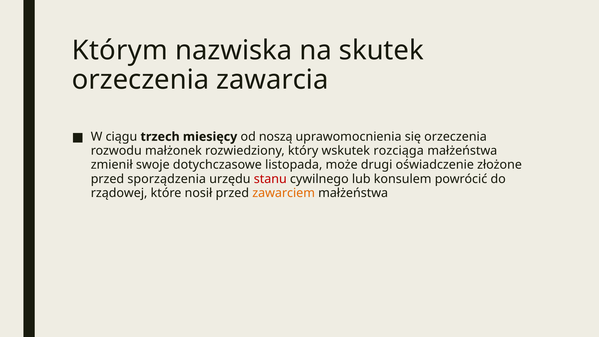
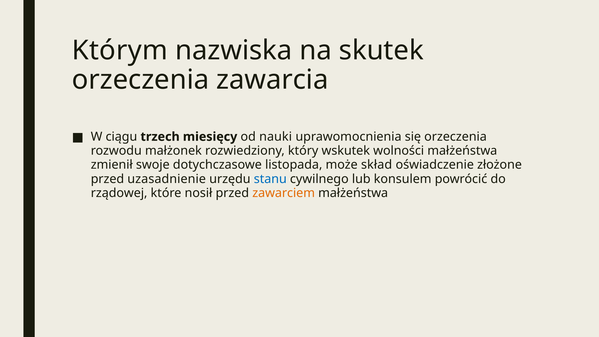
noszą: noszą -> nauki
rozciąga: rozciąga -> wolności
drugi: drugi -> skład
sporządzenia: sporządzenia -> uzasadnienie
stanu colour: red -> blue
